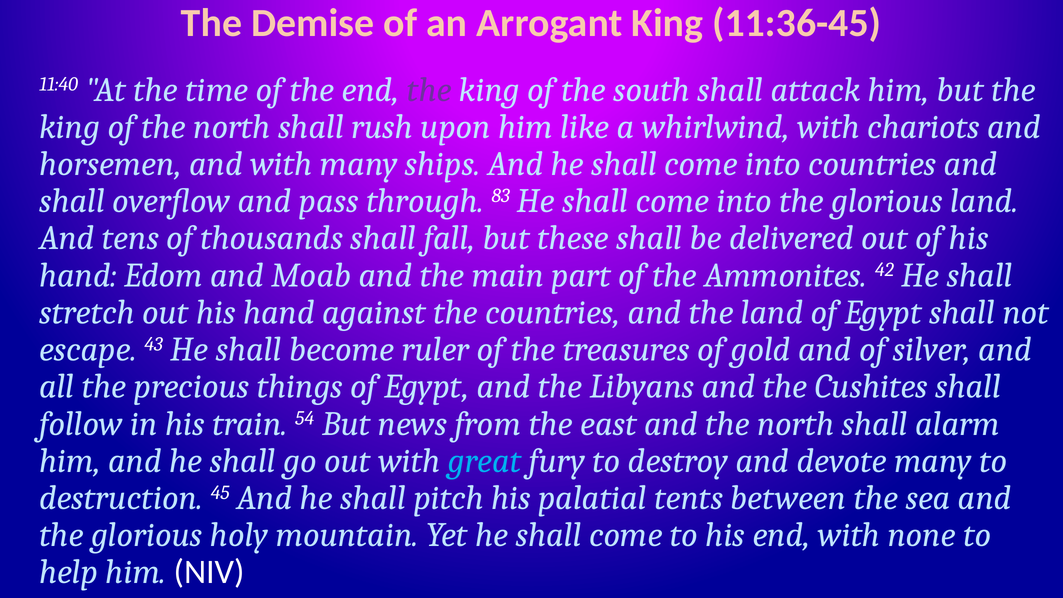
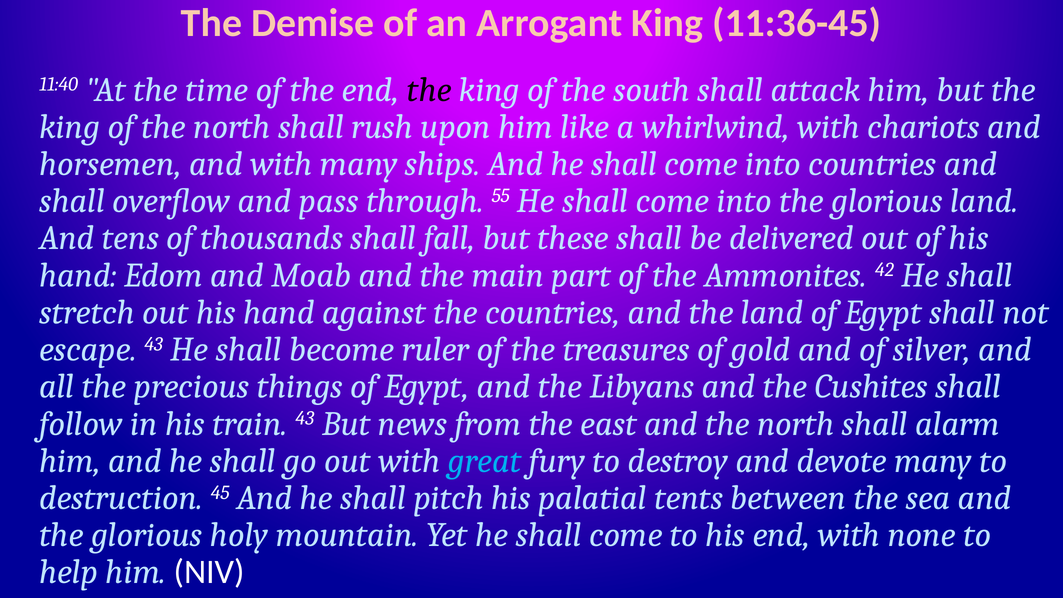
the at (429, 90) colour: purple -> black
83: 83 -> 55
train 54: 54 -> 43
